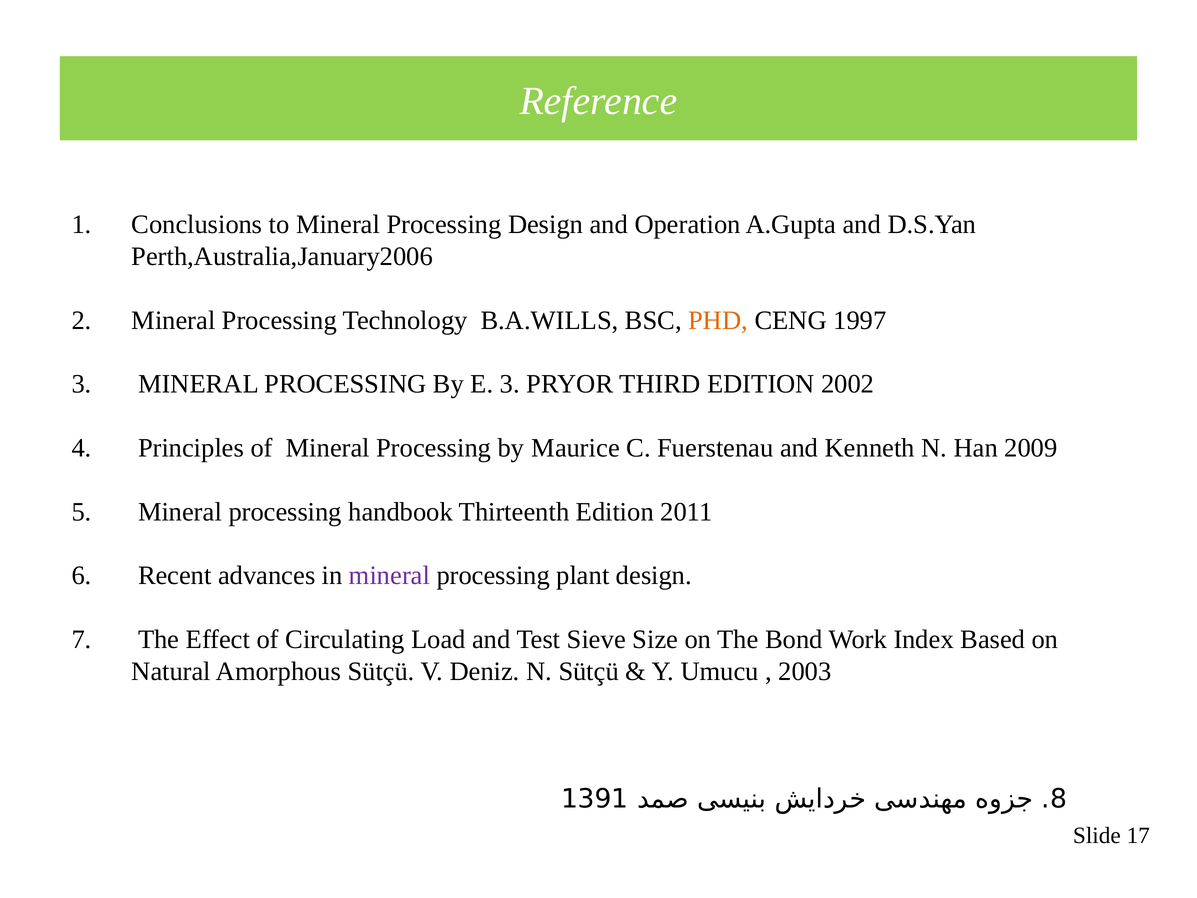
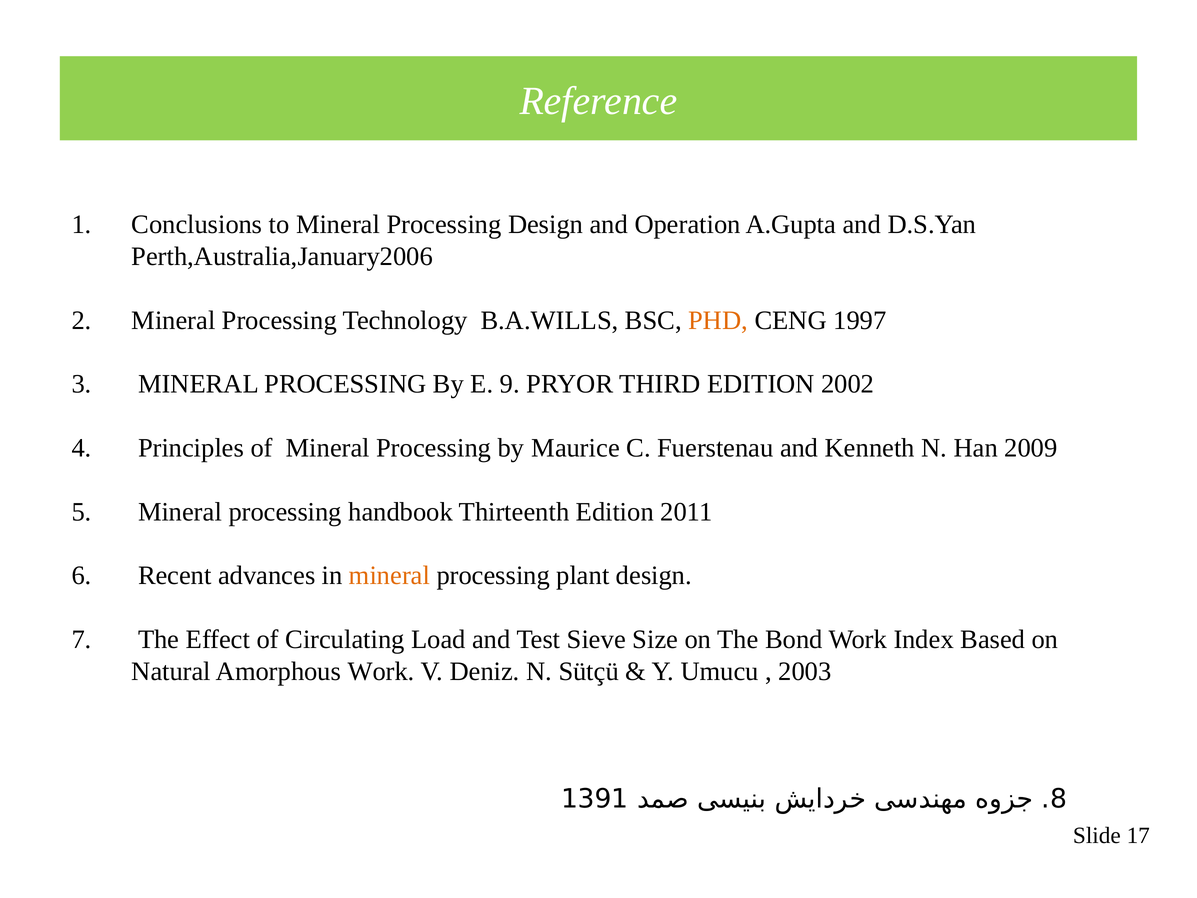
E 3: 3 -> 9
mineral at (389, 575) colour: purple -> orange
Amorphous Sütçü: Sütçü -> Work
